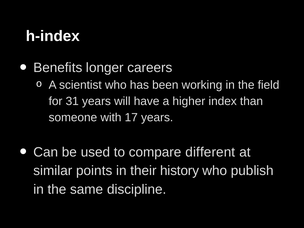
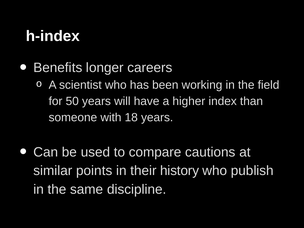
31: 31 -> 50
17: 17 -> 18
different: different -> cautions
